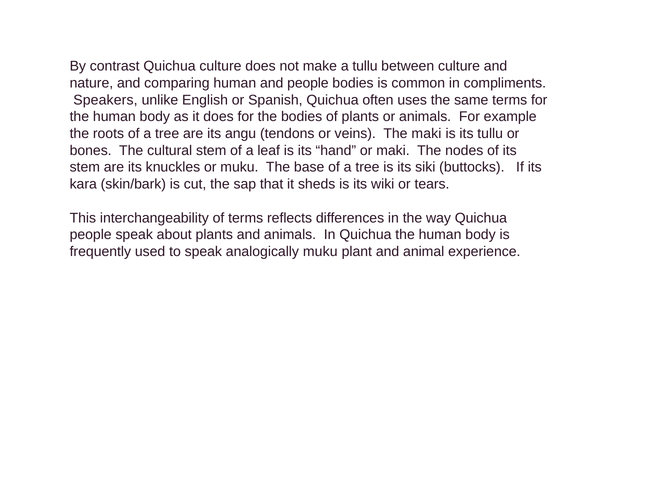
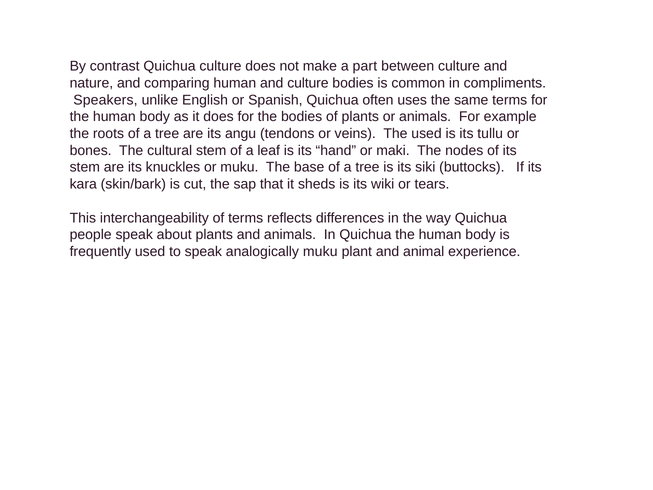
a tullu: tullu -> part
and people: people -> culture
The maki: maki -> used
